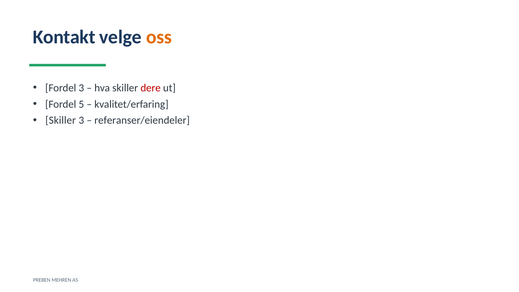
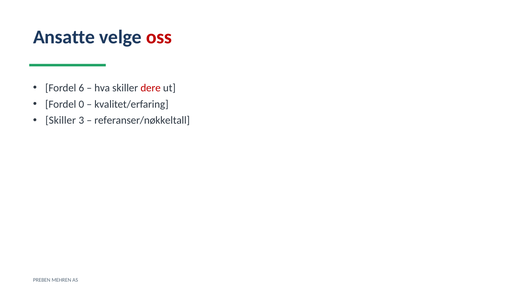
Kontakt: Kontakt -> Ansatte
oss colour: orange -> red
Fordel 3: 3 -> 6
5: 5 -> 0
referanser/eiendeler: referanser/eiendeler -> referanser/nøkkeltall
